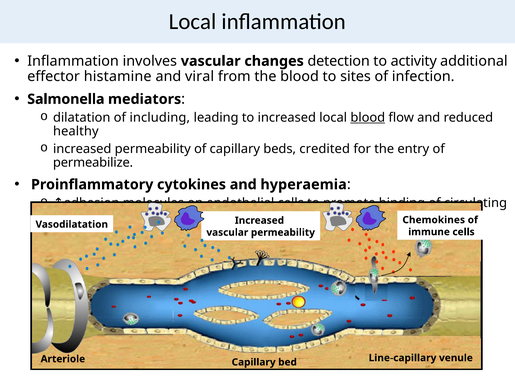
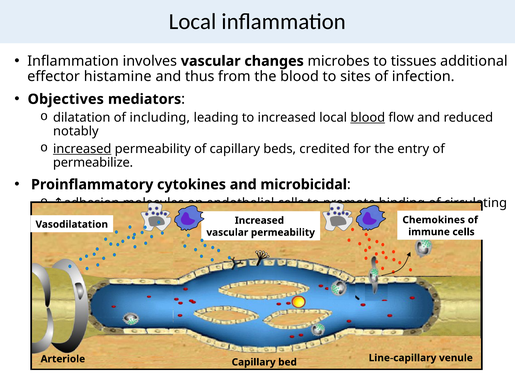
detection: detection -> microbes
activity: activity -> tissues
viral: viral -> thus
Salmonella: Salmonella -> Objectives
healthy: healthy -> notably
increased at (82, 149) underline: none -> present
hyperaemia: hyperaemia -> microbicidal
